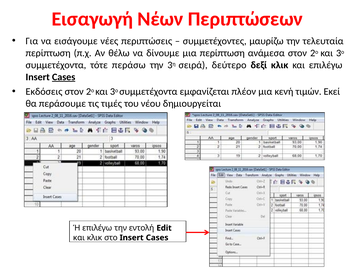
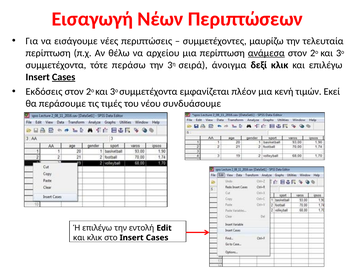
δίνουμε: δίνουμε -> αρχείου
ανάμεσα underline: none -> present
δεύτερο: δεύτερο -> άνοιγμα
δημιουργείται: δημιουργείται -> συνδυάσουμε
